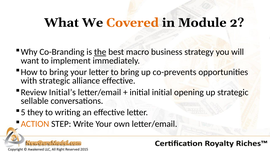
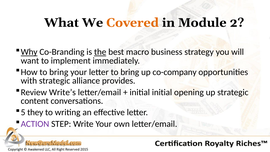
Why underline: none -> present
co-prevents: co-prevents -> co-company
alliance effective: effective -> provides
Initial’s: Initial’s -> Write’s
sellable: sellable -> content
ACTION colour: orange -> purple
